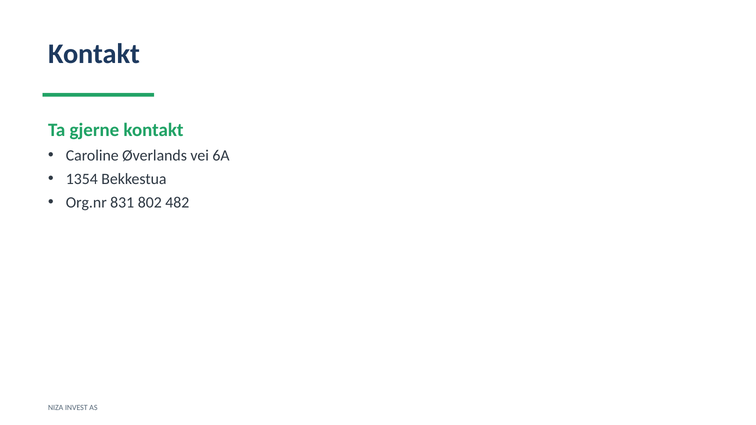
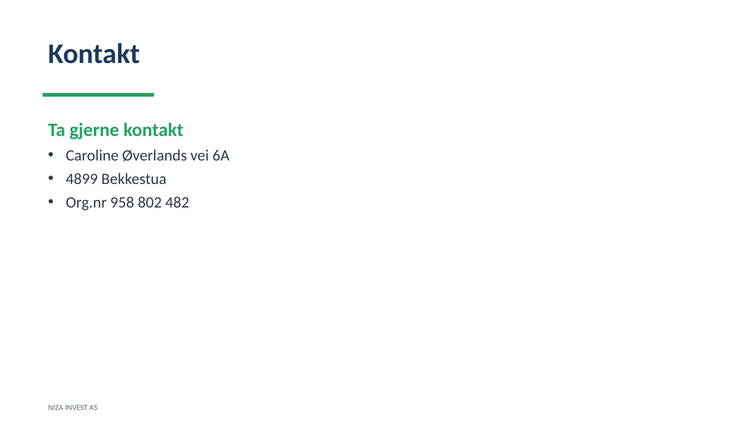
1354: 1354 -> 4899
831: 831 -> 958
